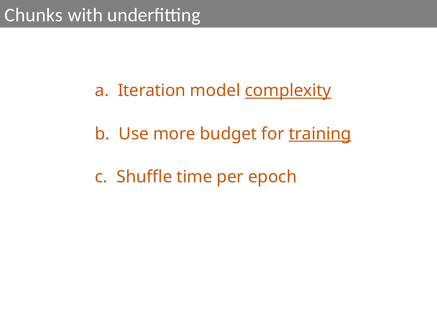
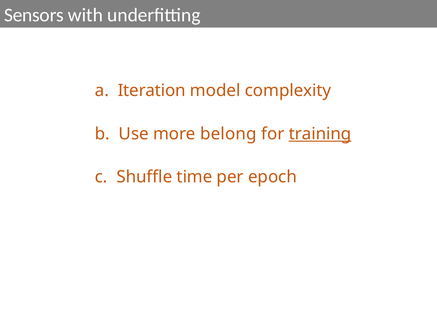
Chunks: Chunks -> Sensors
complexity underline: present -> none
budget: budget -> belong
